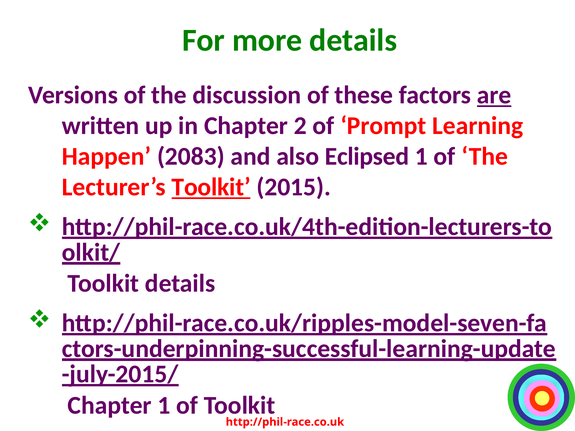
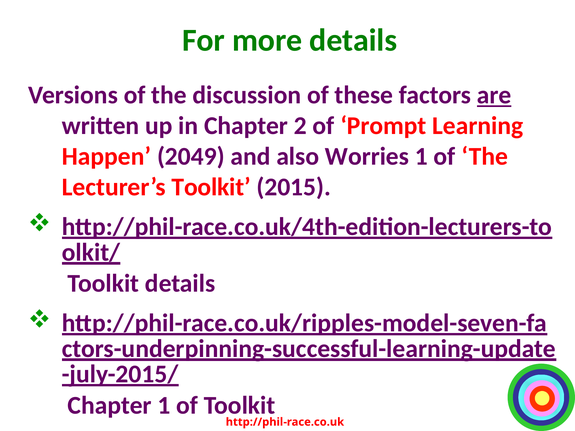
2083: 2083 -> 2049
Eclipsed: Eclipsed -> Worries
Toolkit at (211, 187) underline: present -> none
